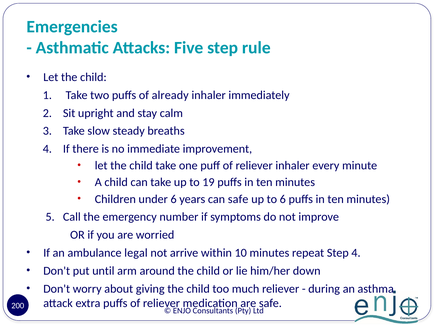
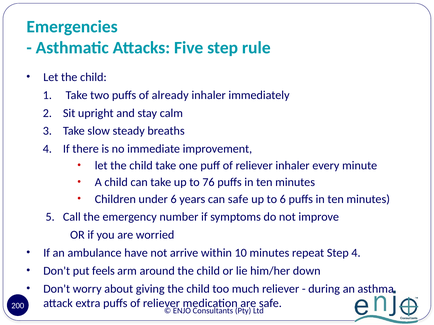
19: 19 -> 76
legal: legal -> have
until: until -> feels
